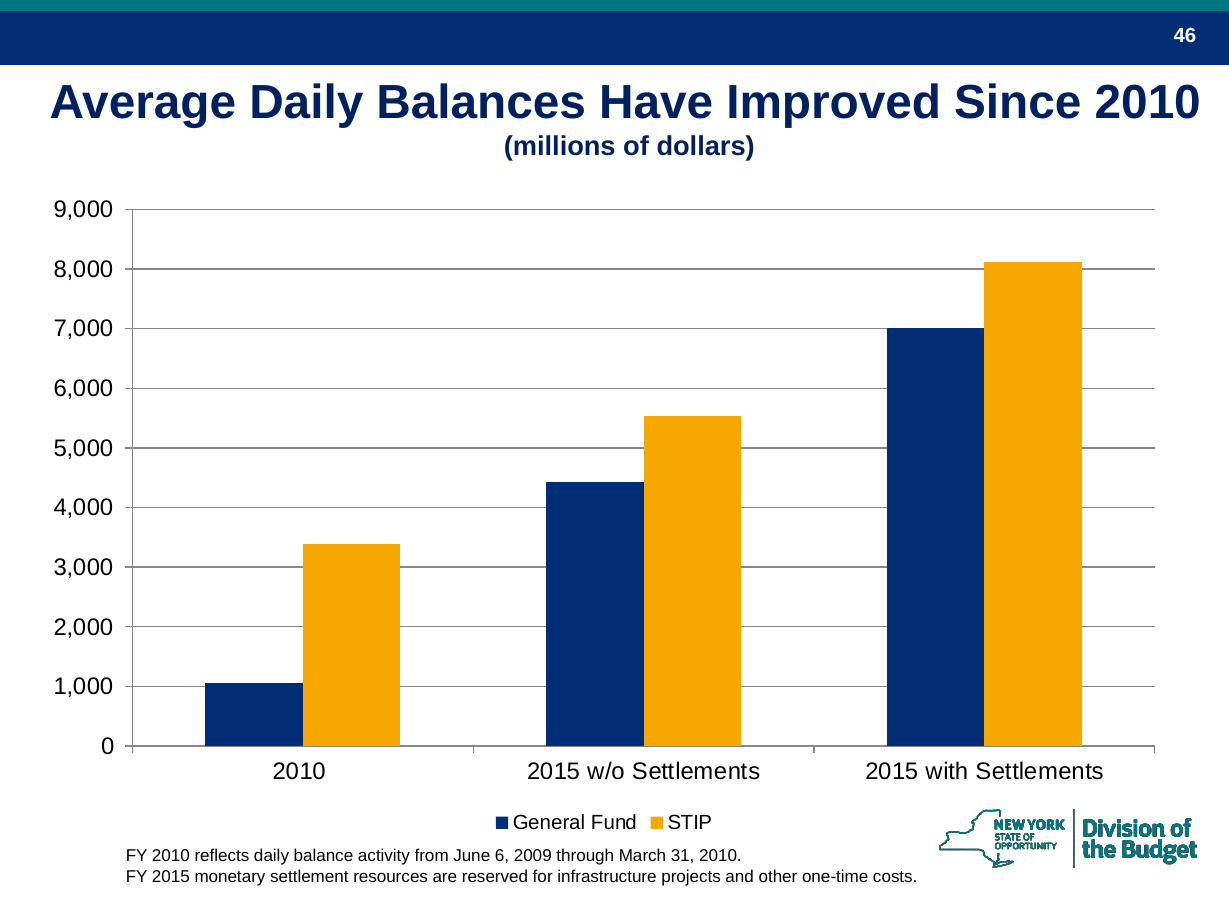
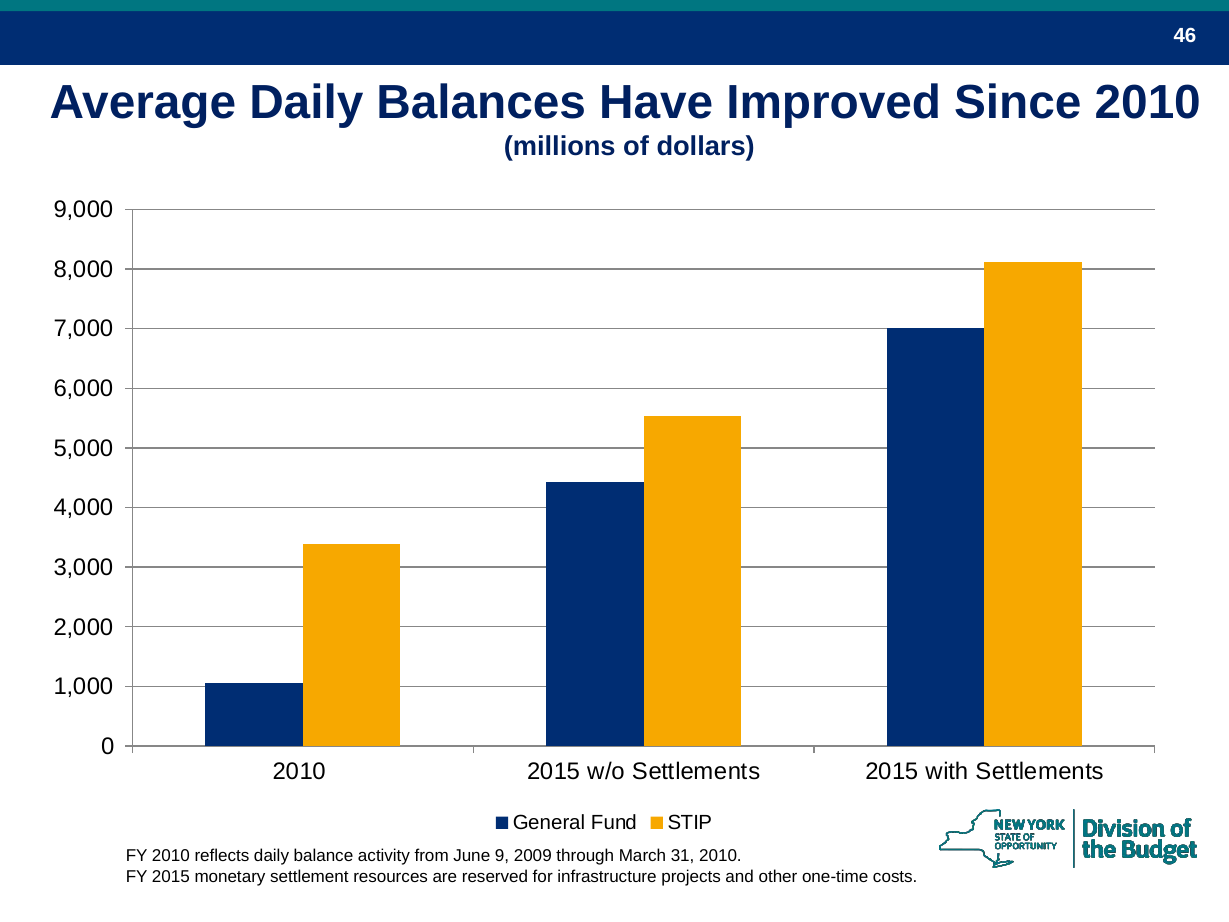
6: 6 -> 9
